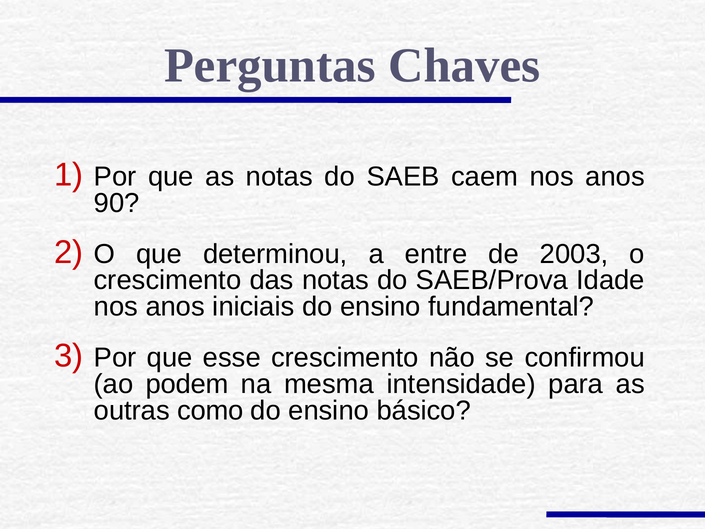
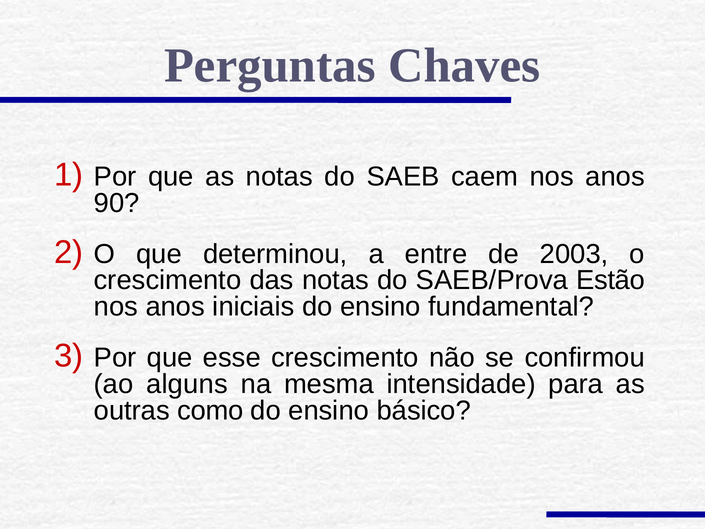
Idade: Idade -> Estão
podem: podem -> alguns
